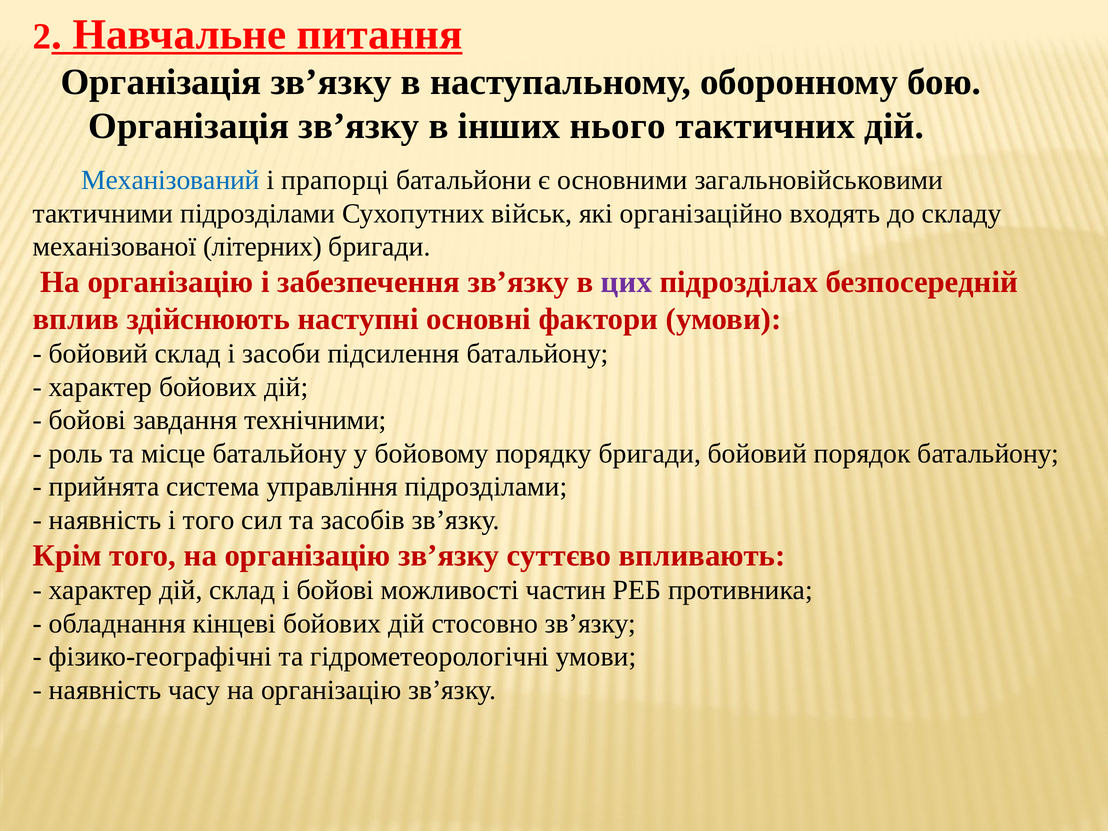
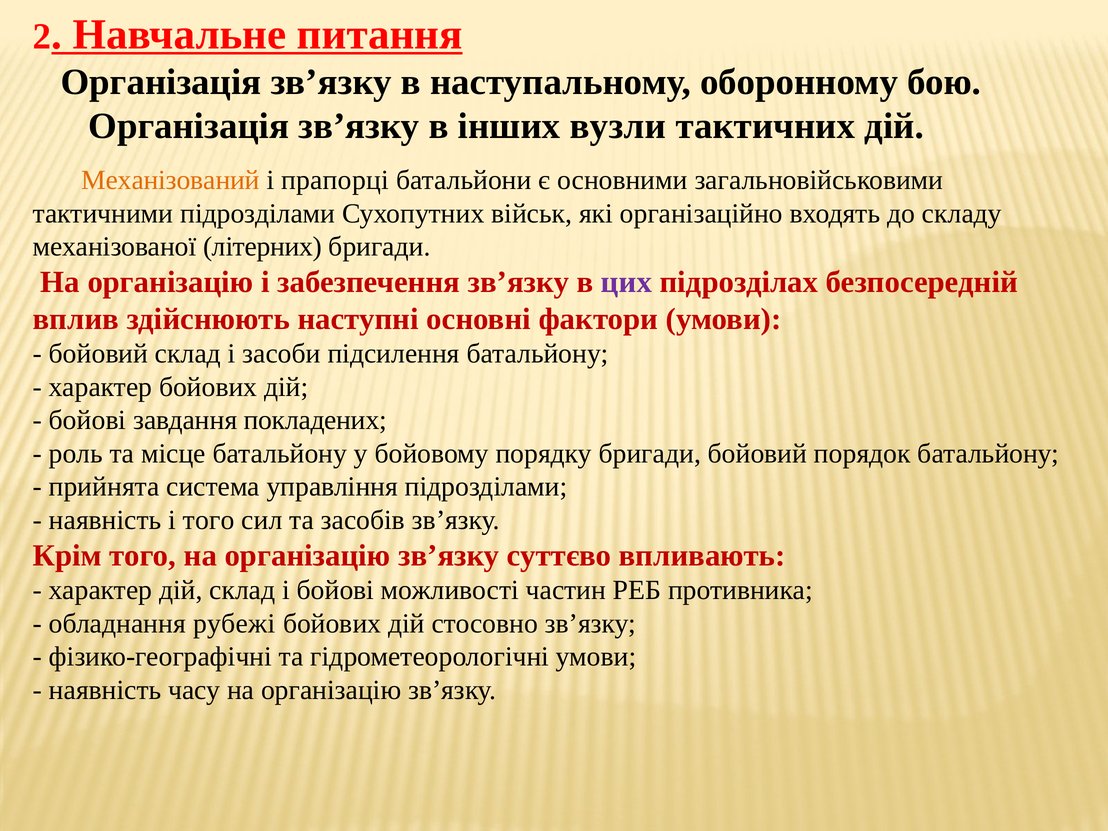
нього: нього -> вузли
Механізований colour: blue -> orange
технічними: технічними -> покладених
кінцеві: кінцеві -> рубежі
